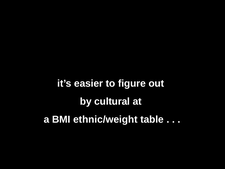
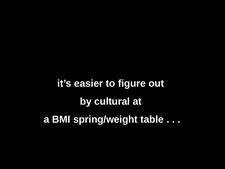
ethnic/weight: ethnic/weight -> spring/weight
